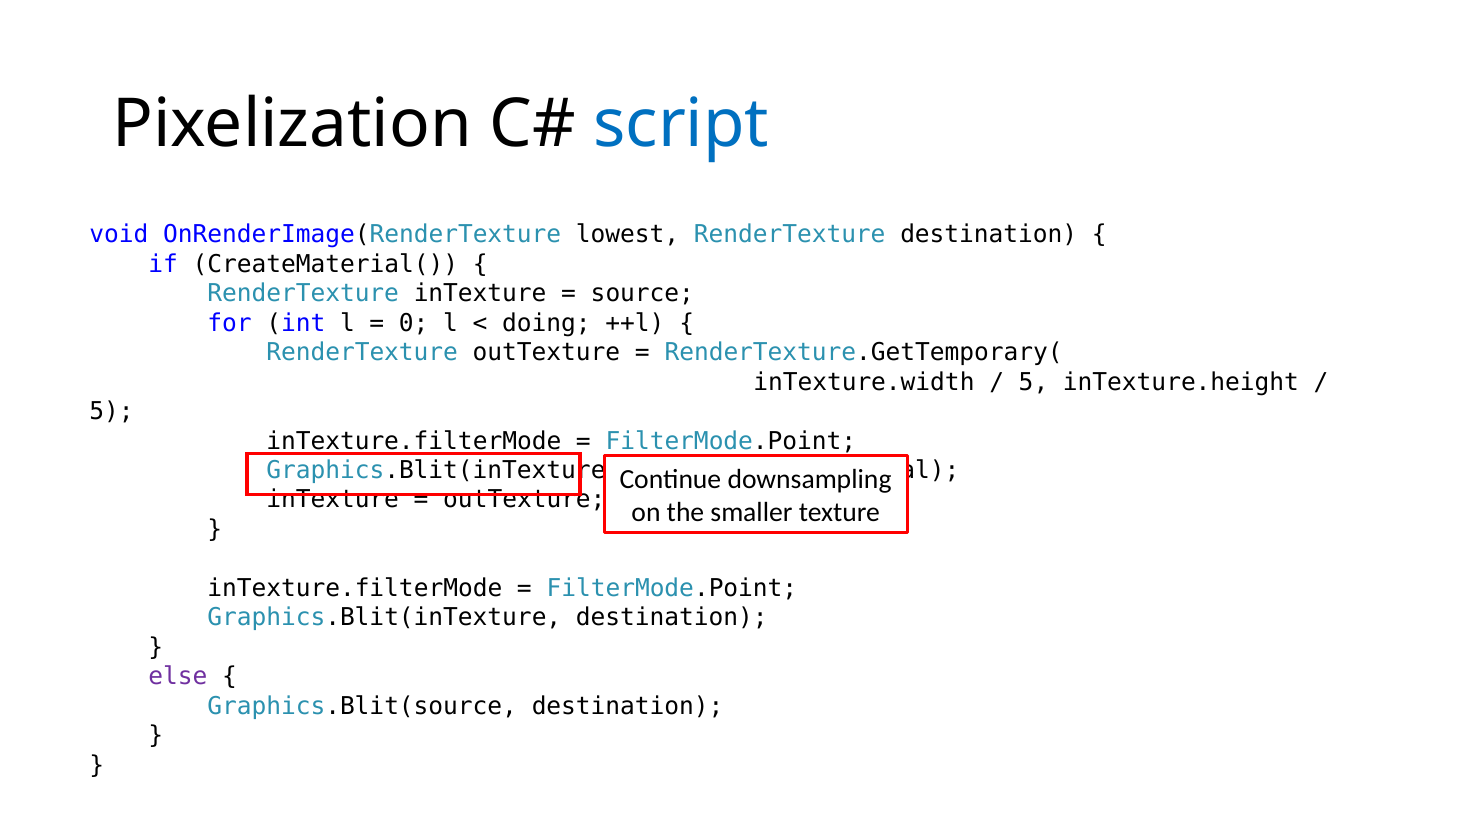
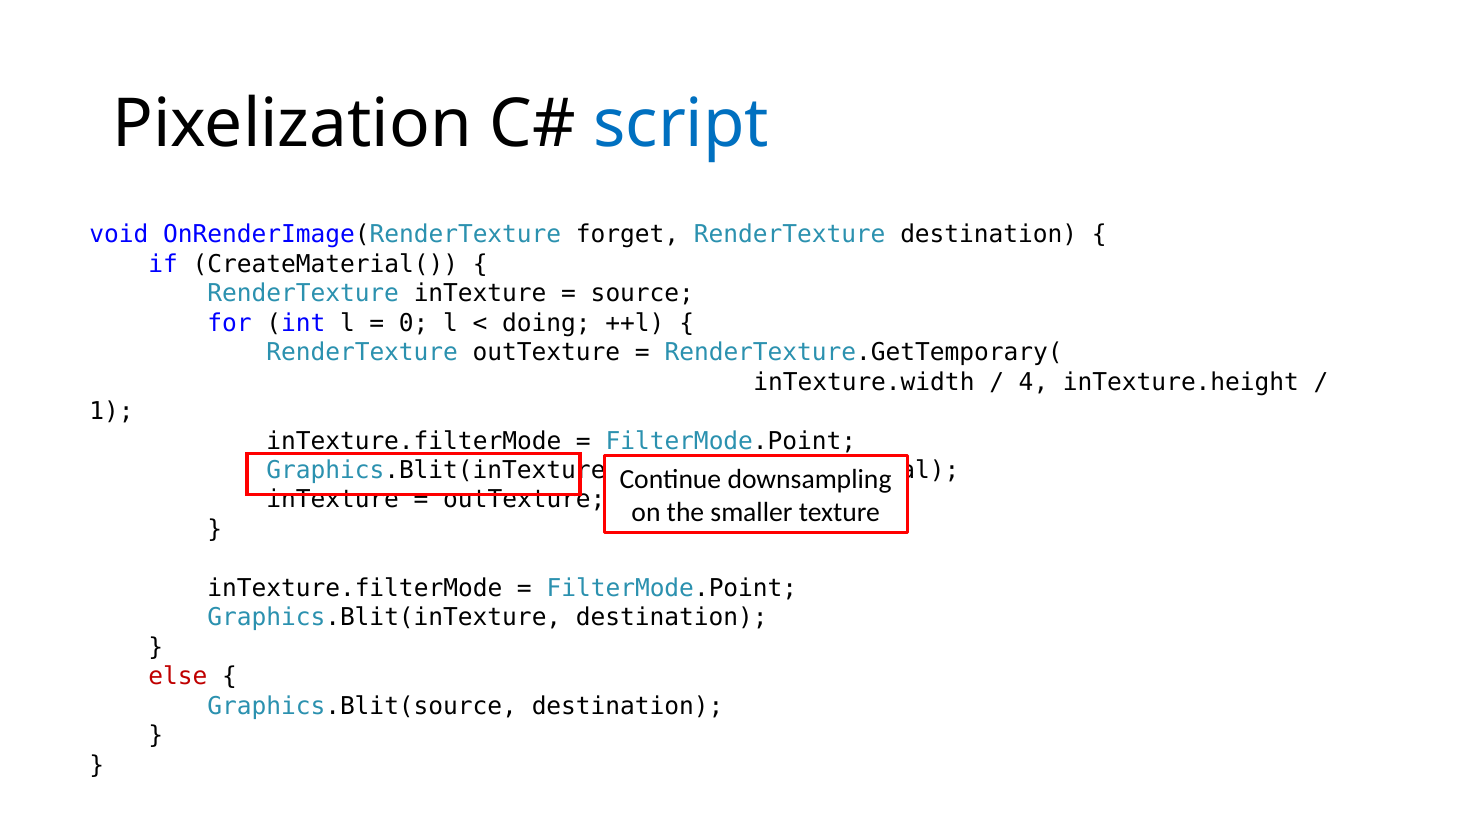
lowest: lowest -> forget
5 at (1034, 382): 5 -> 4
5 at (112, 412): 5 -> 1
else colour: purple -> red
